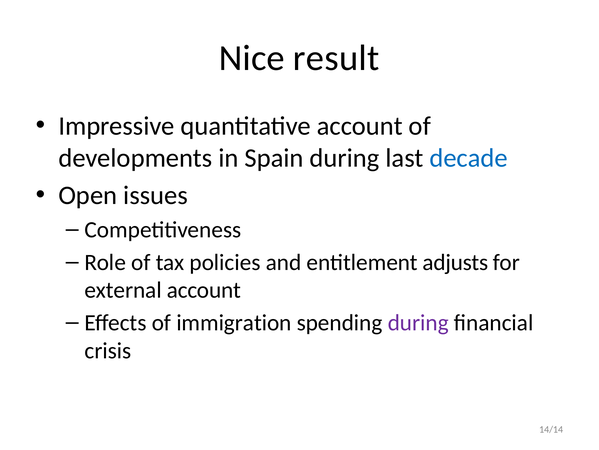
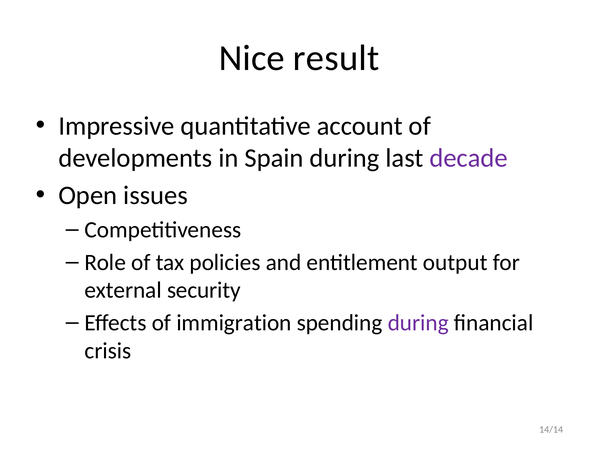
decade colour: blue -> purple
adjusts: adjusts -> output
external account: account -> security
